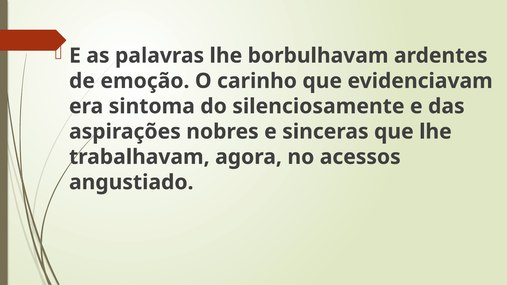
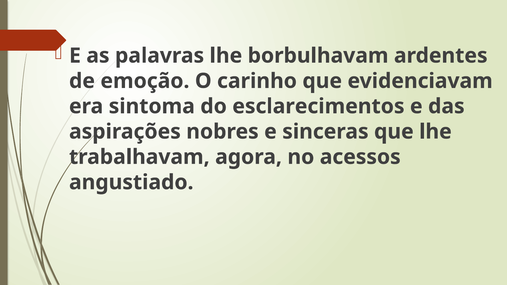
silenciosamente: silenciosamente -> esclarecimentos
